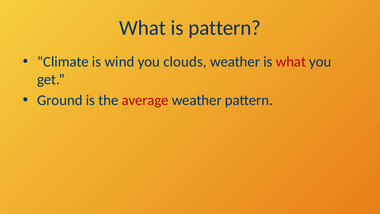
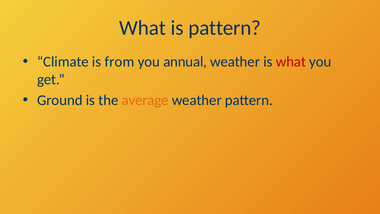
wind: wind -> from
clouds: clouds -> annual
average colour: red -> orange
